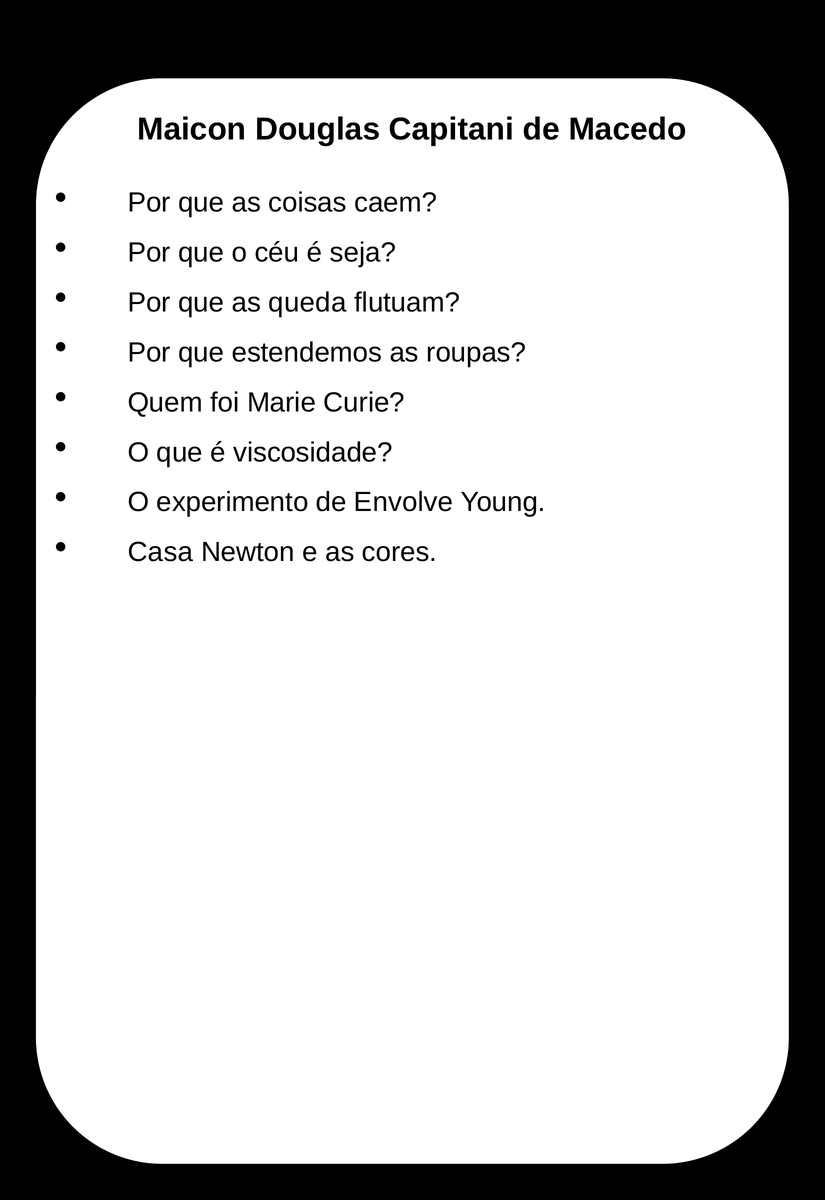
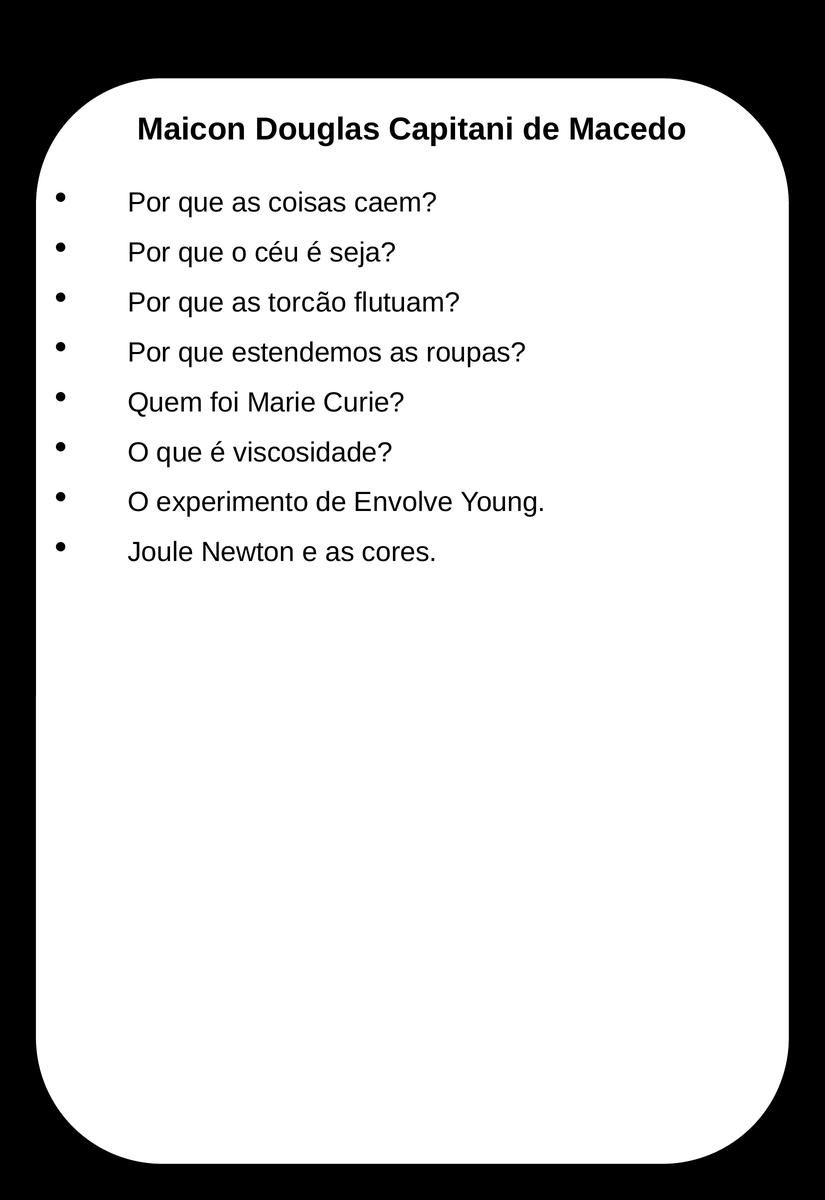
queda: queda -> torcão
Casa: Casa -> Joule
